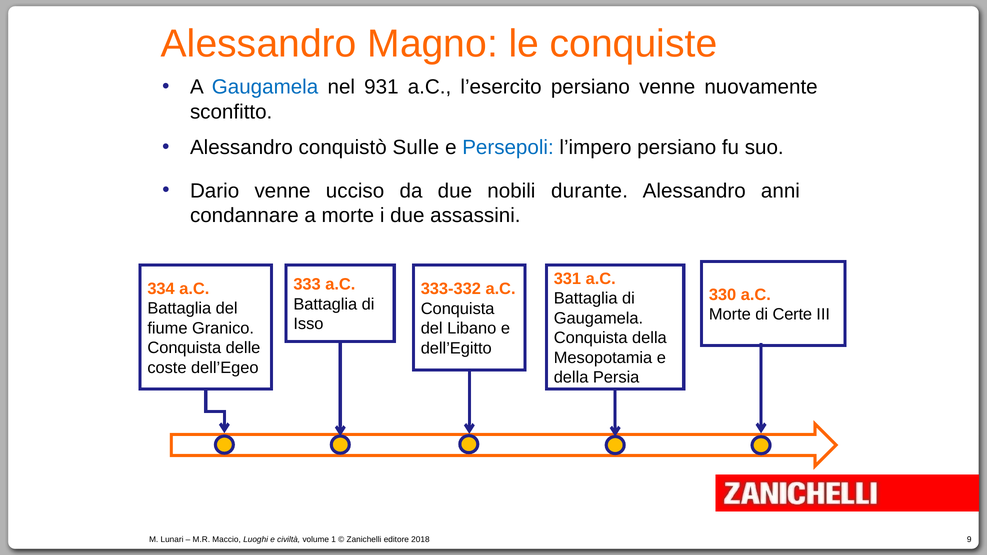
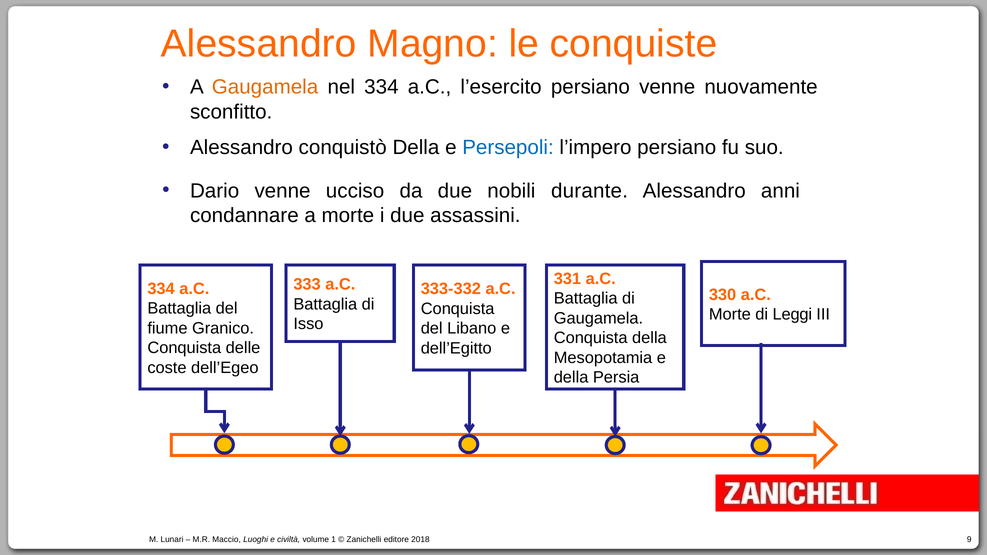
Gaugamela at (265, 87) colour: blue -> orange
nel 931: 931 -> 334
conquistò Sulle: Sulle -> Della
Certe: Certe -> Leggi
